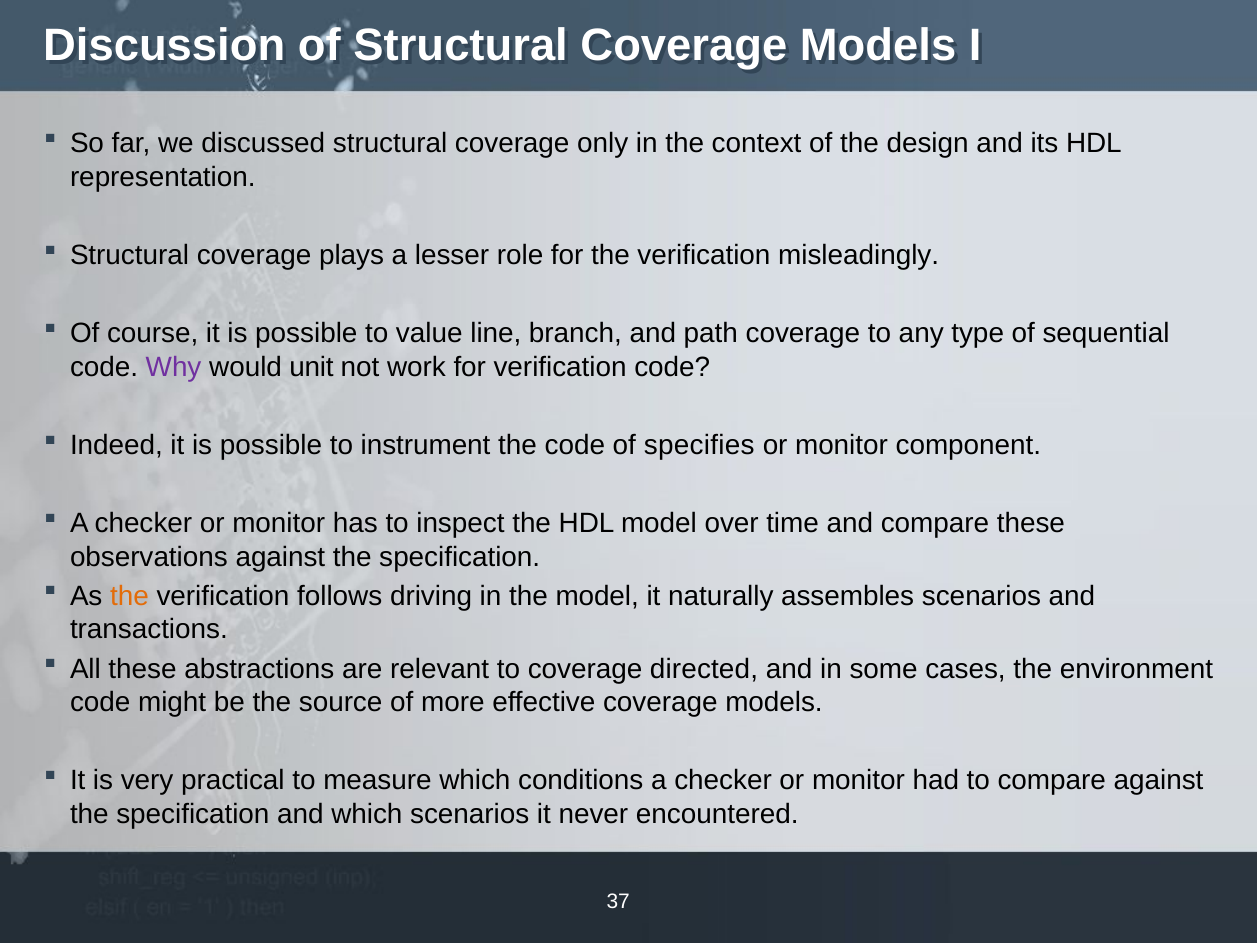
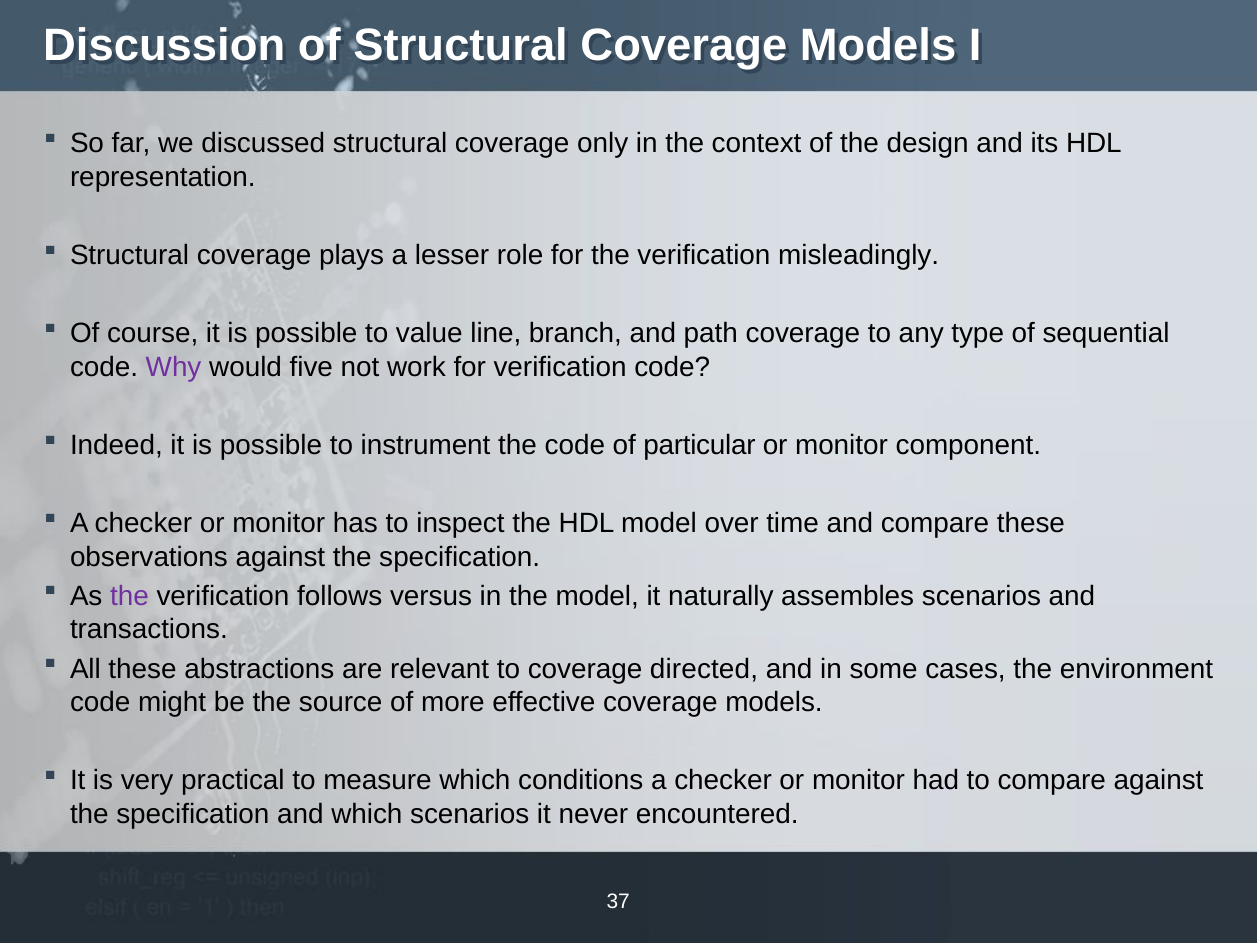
unit: unit -> five
specifies: specifies -> particular
the at (130, 596) colour: orange -> purple
driving: driving -> versus
